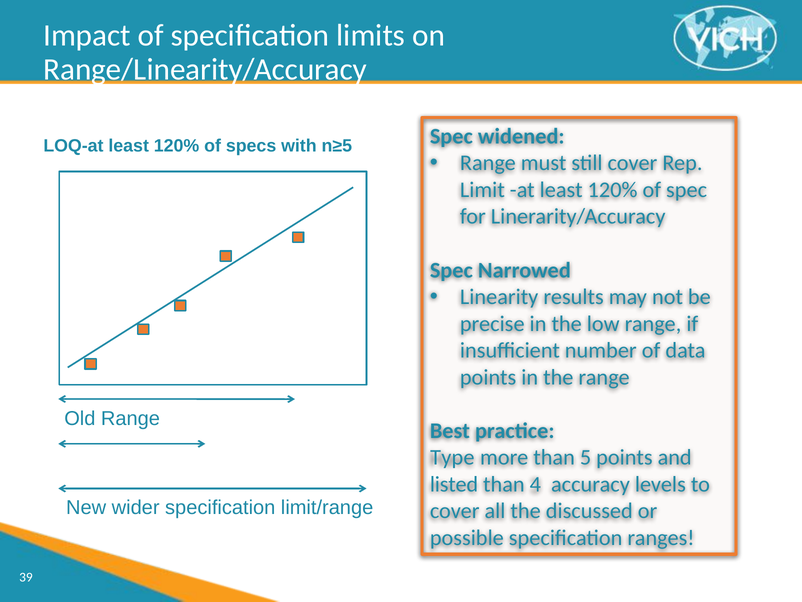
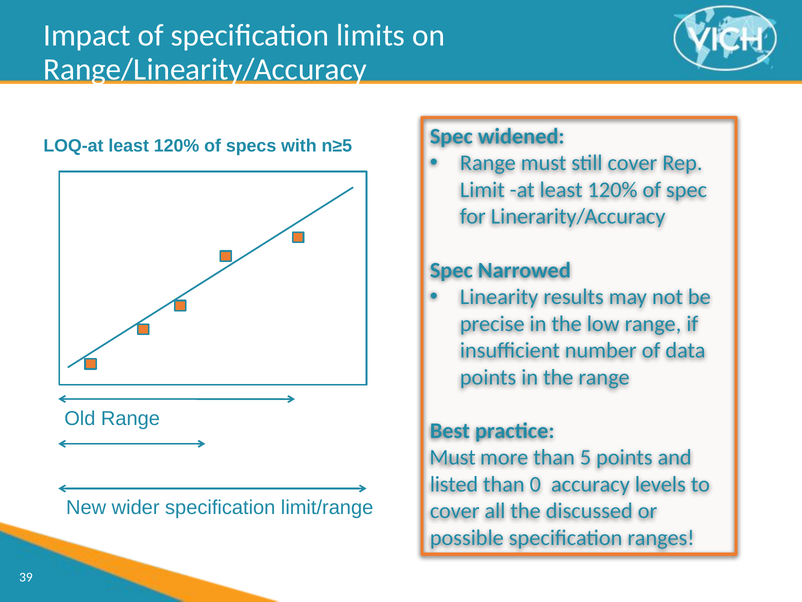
Type at (452, 457): Type -> Must
4: 4 -> 0
